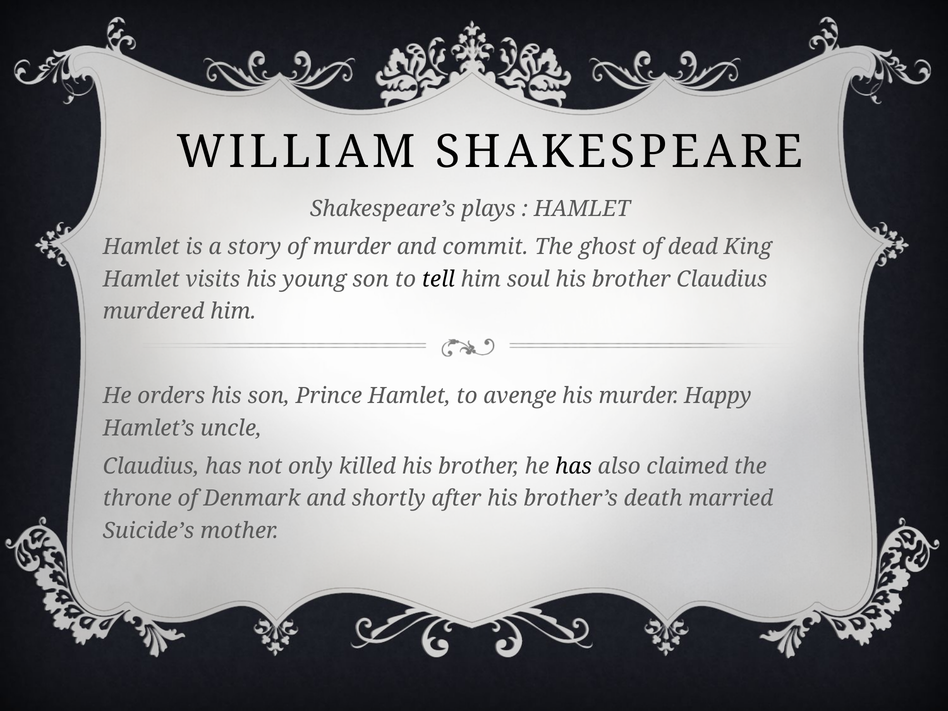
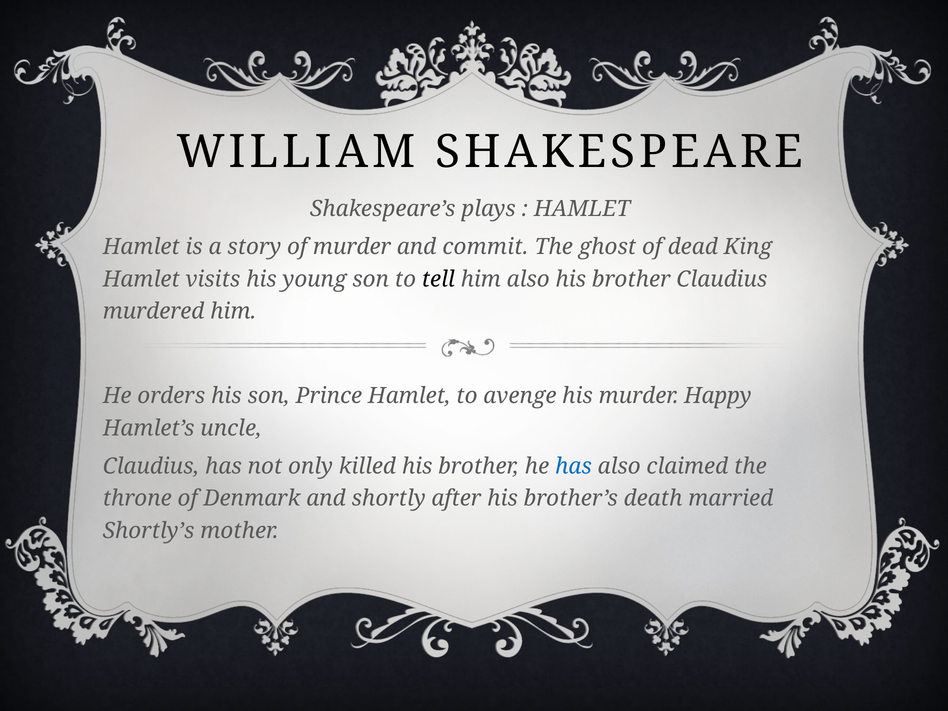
him soul: soul -> also
has at (573, 466) colour: black -> blue
Suicide’s: Suicide’s -> Shortly’s
